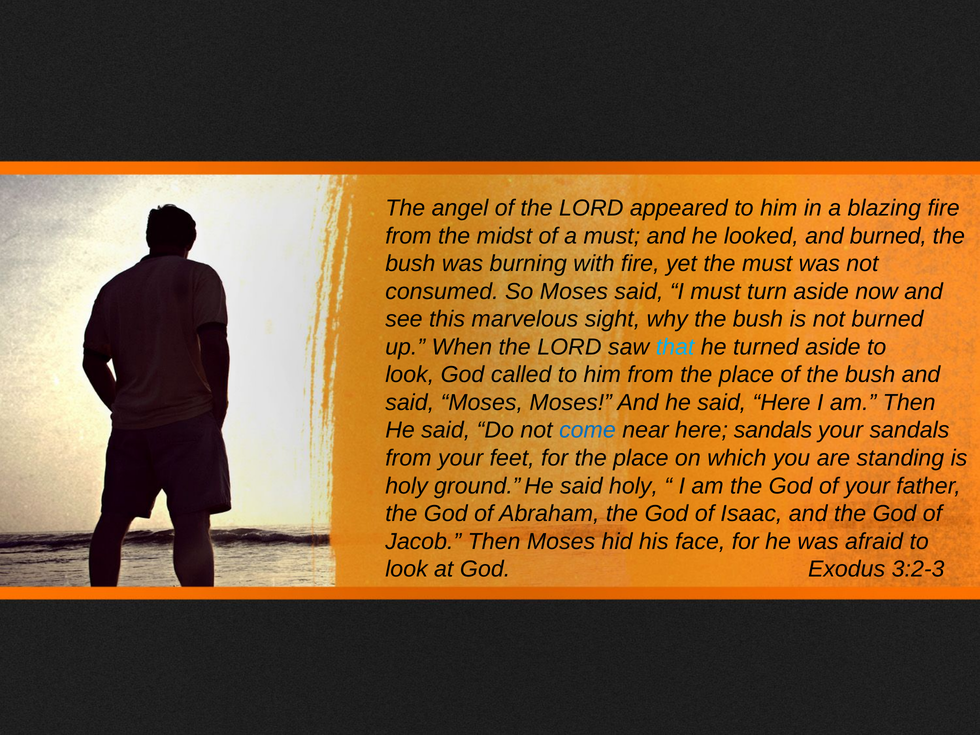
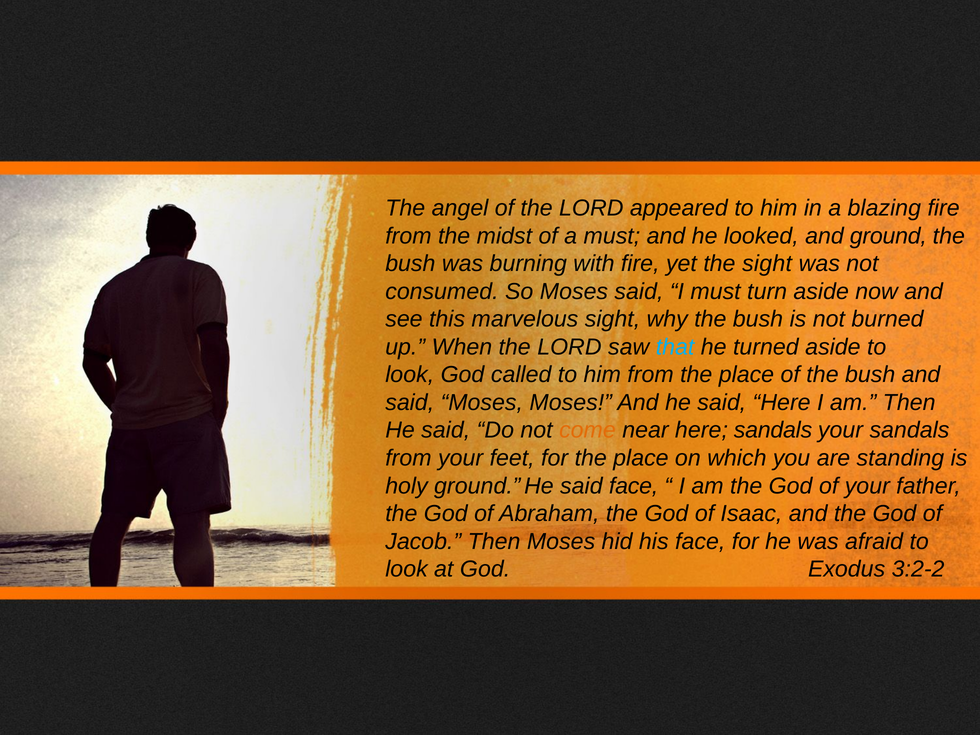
and burned: burned -> ground
the must: must -> sight
come colour: blue -> orange
said holy: holy -> face
3:2-3: 3:2-3 -> 3:2-2
